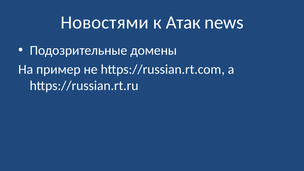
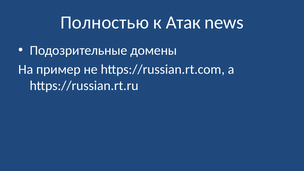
Новостями: Новостями -> Полностью
